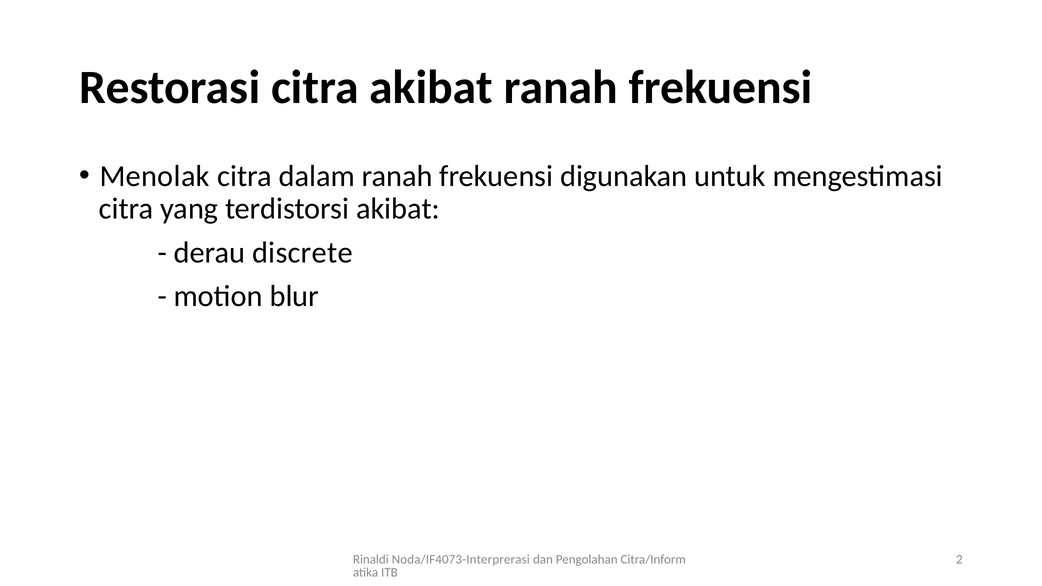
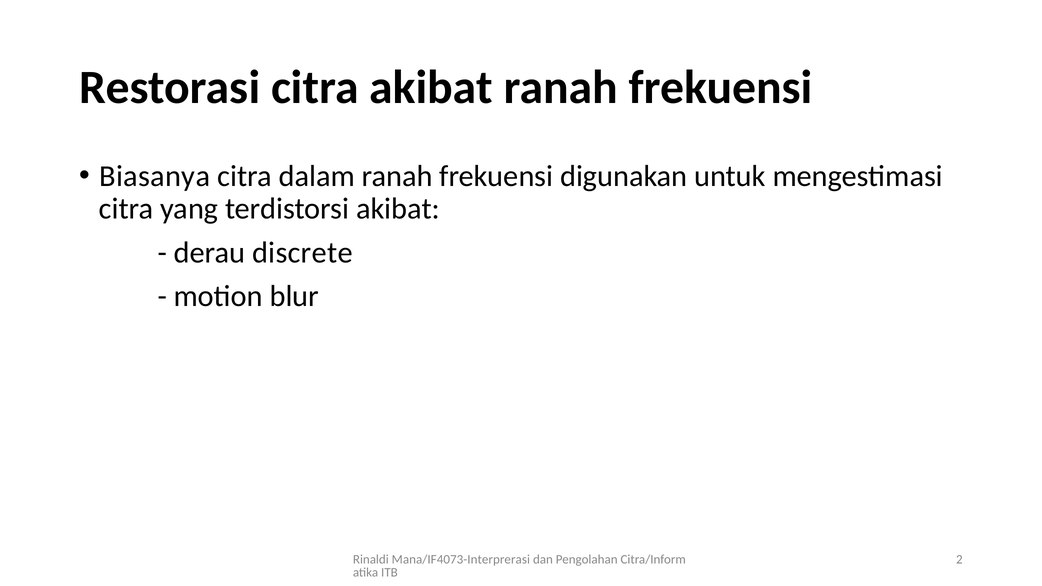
Menolak: Menolak -> Biasanya
Noda/IF4073-Interprerasi: Noda/IF4073-Interprerasi -> Mana/IF4073-Interprerasi
